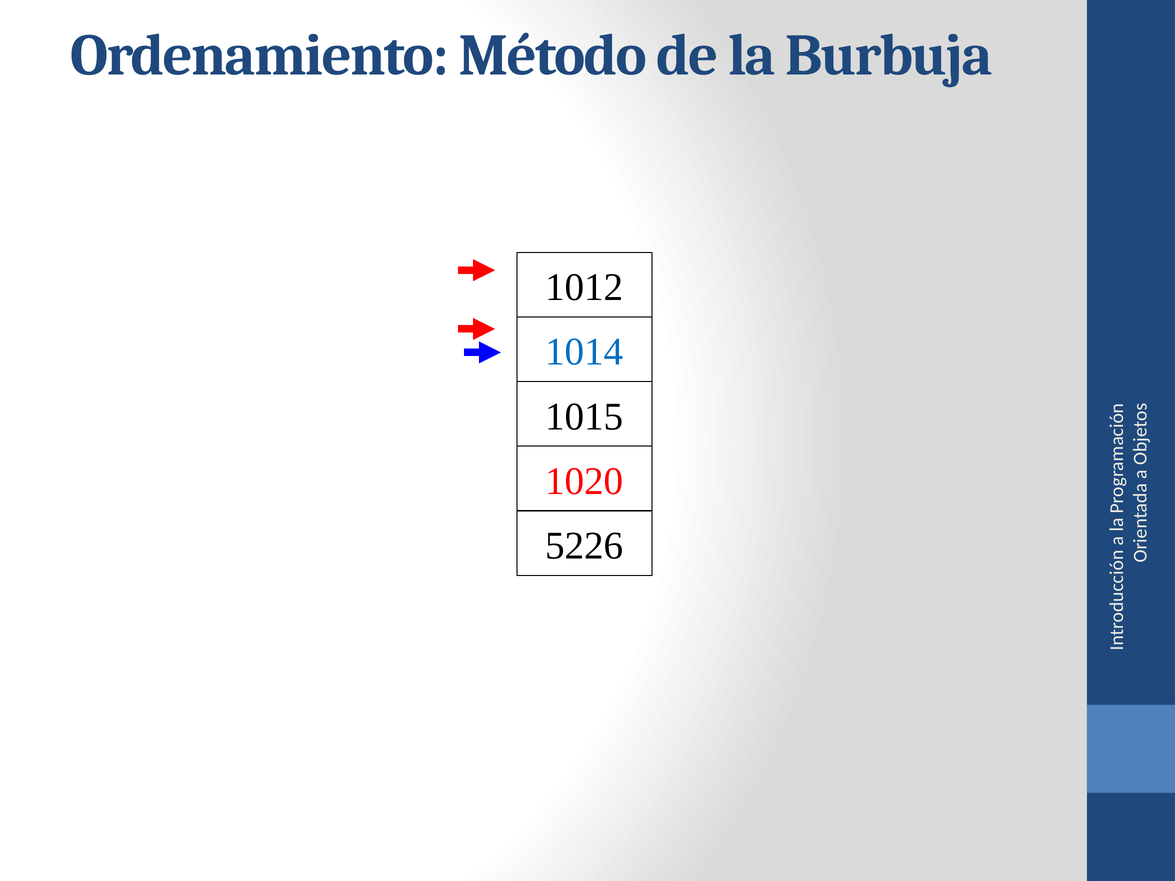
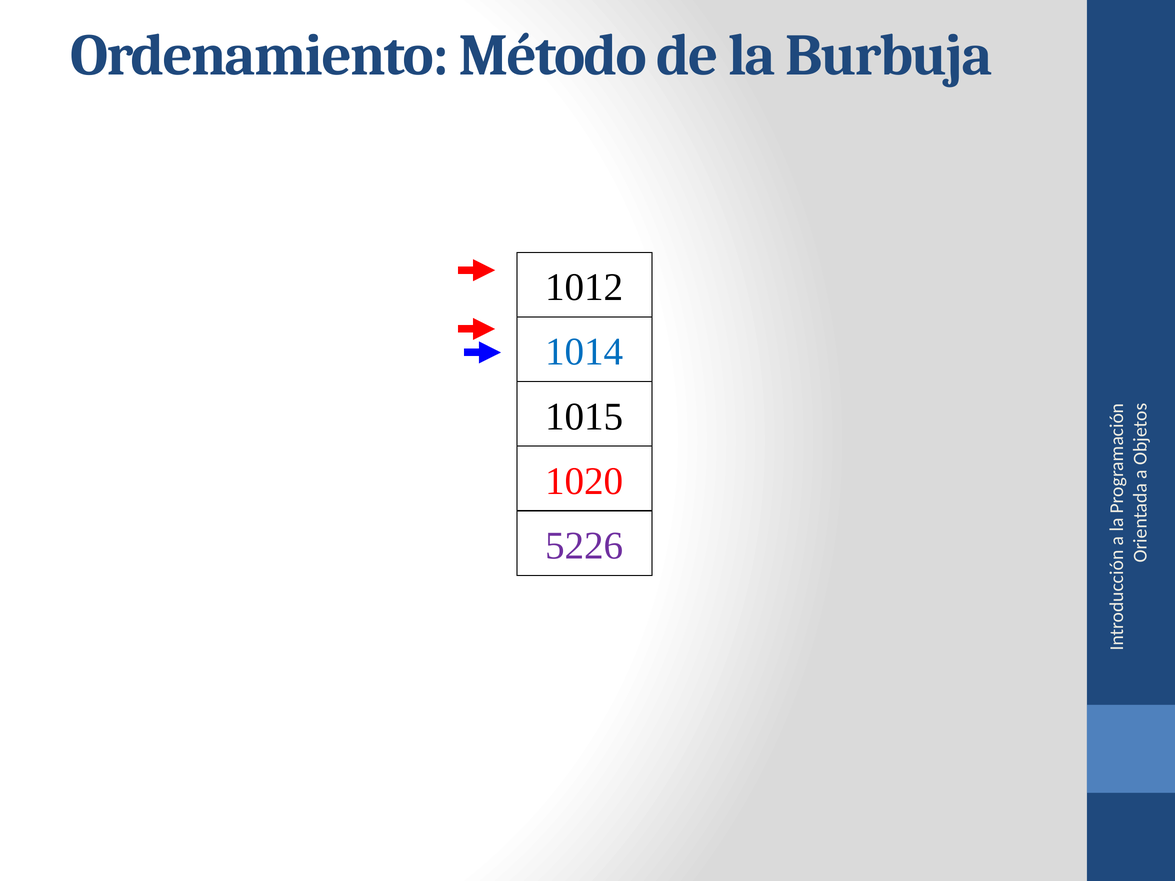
5226 colour: black -> purple
